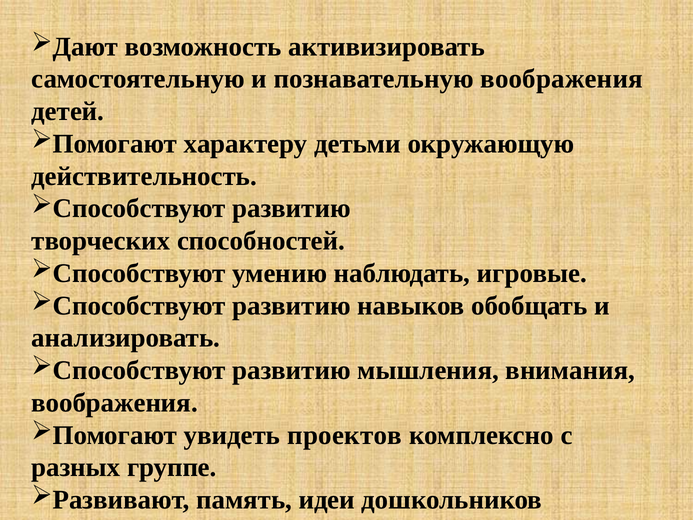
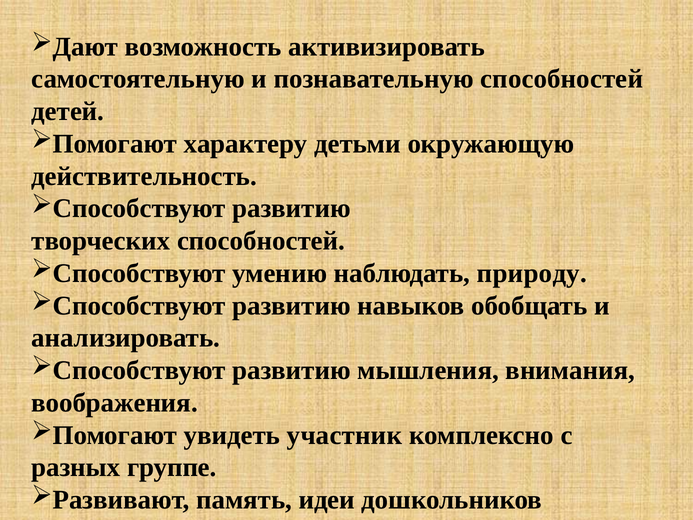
познавательную воображения: воображения -> способностей
игровые: игровые -> природу
проектов: проектов -> участник
